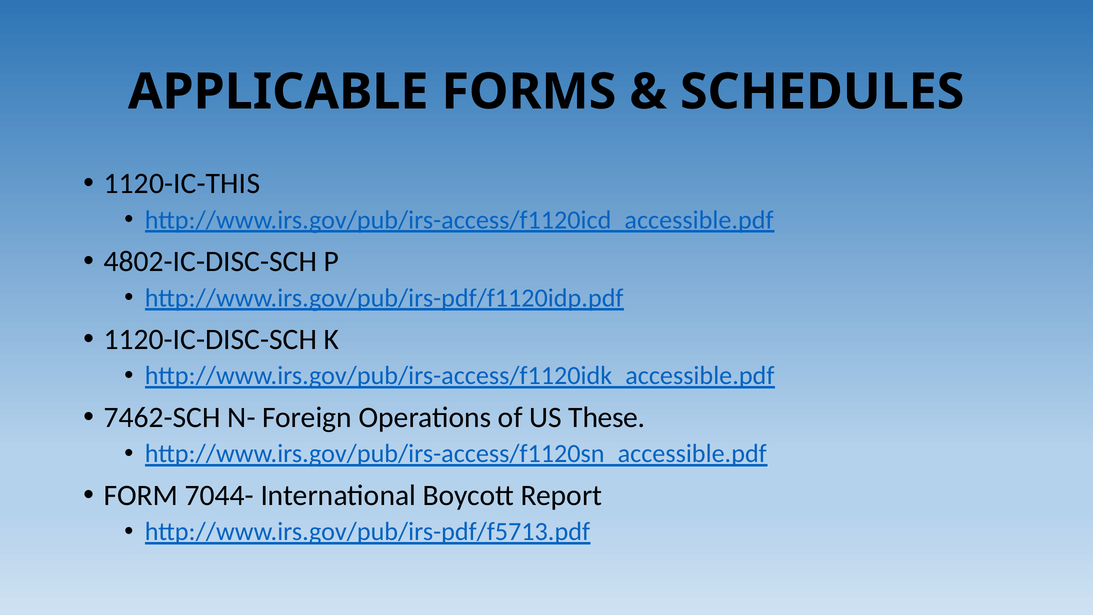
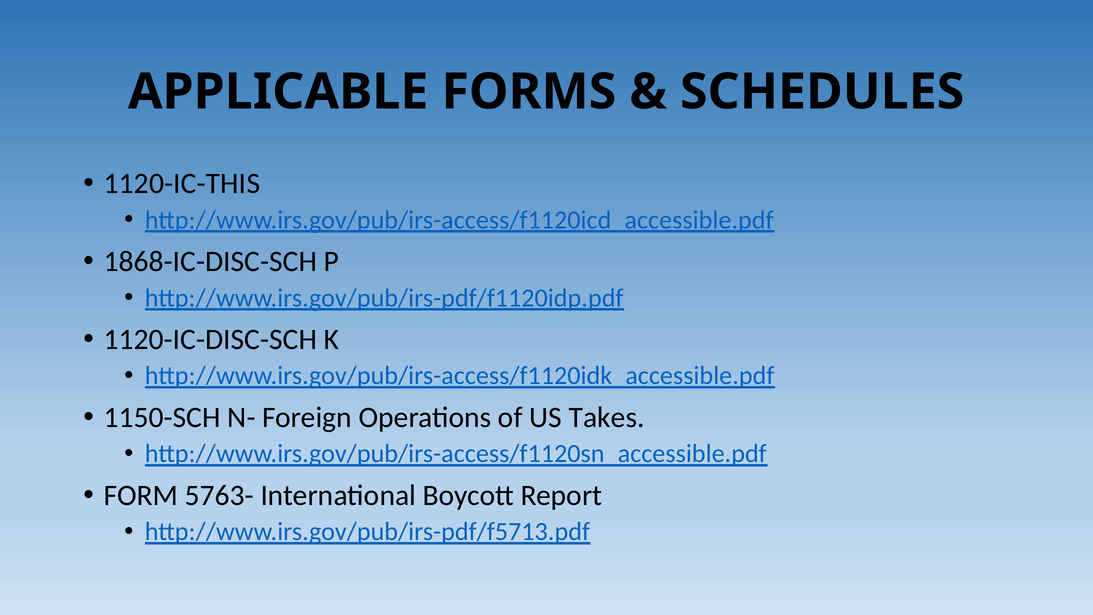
4802-IC-DISC-SCH: 4802-IC-DISC-SCH -> 1868-IC-DISC-SCH
7462-SCH: 7462-SCH -> 1150-SCH
These: These -> Takes
7044-: 7044- -> 5763-
